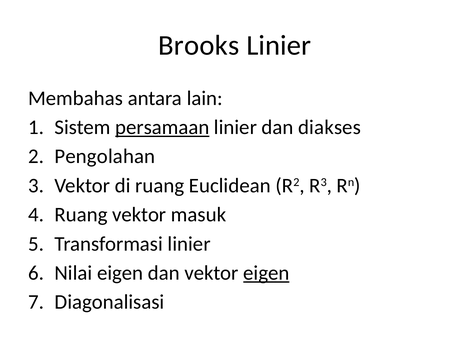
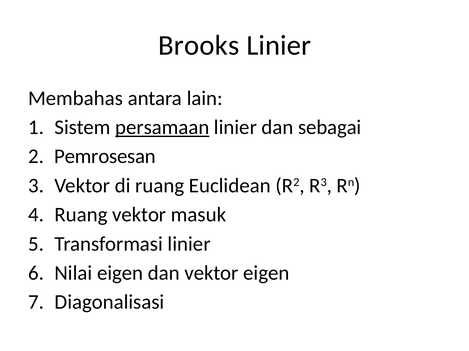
diakses: diakses -> sebagai
Pengolahan: Pengolahan -> Pemrosesan
eigen at (266, 274) underline: present -> none
